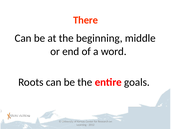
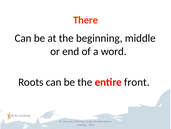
goals: goals -> front
